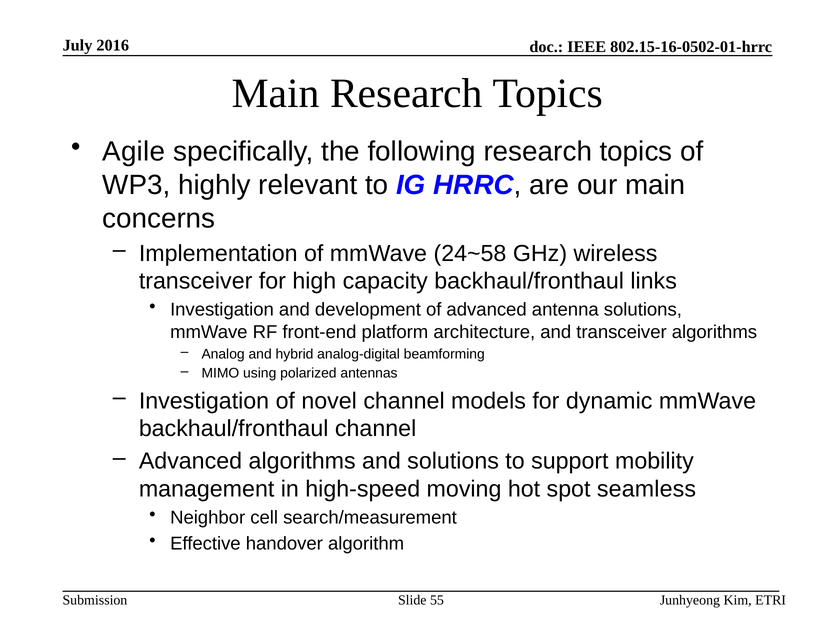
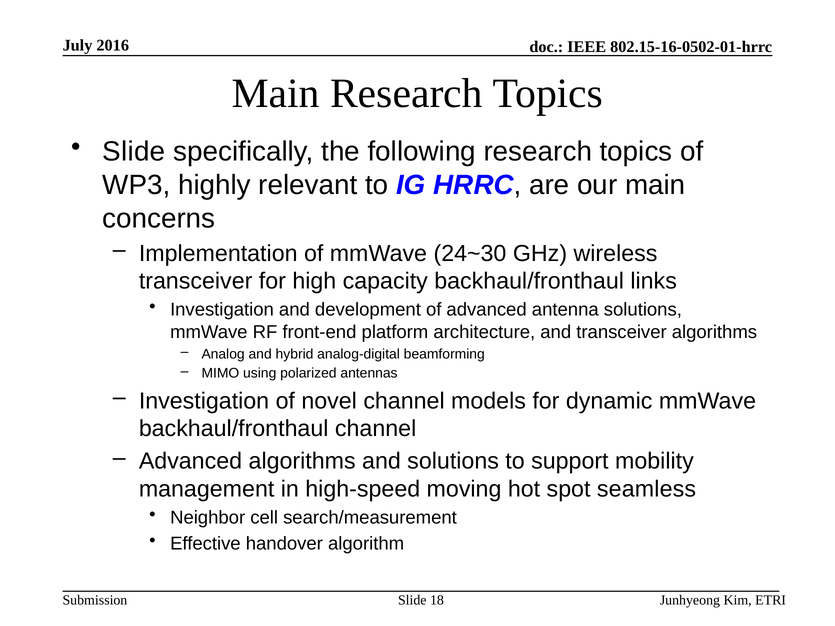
Agile at (134, 152): Agile -> Slide
24~58: 24~58 -> 24~30
55: 55 -> 18
